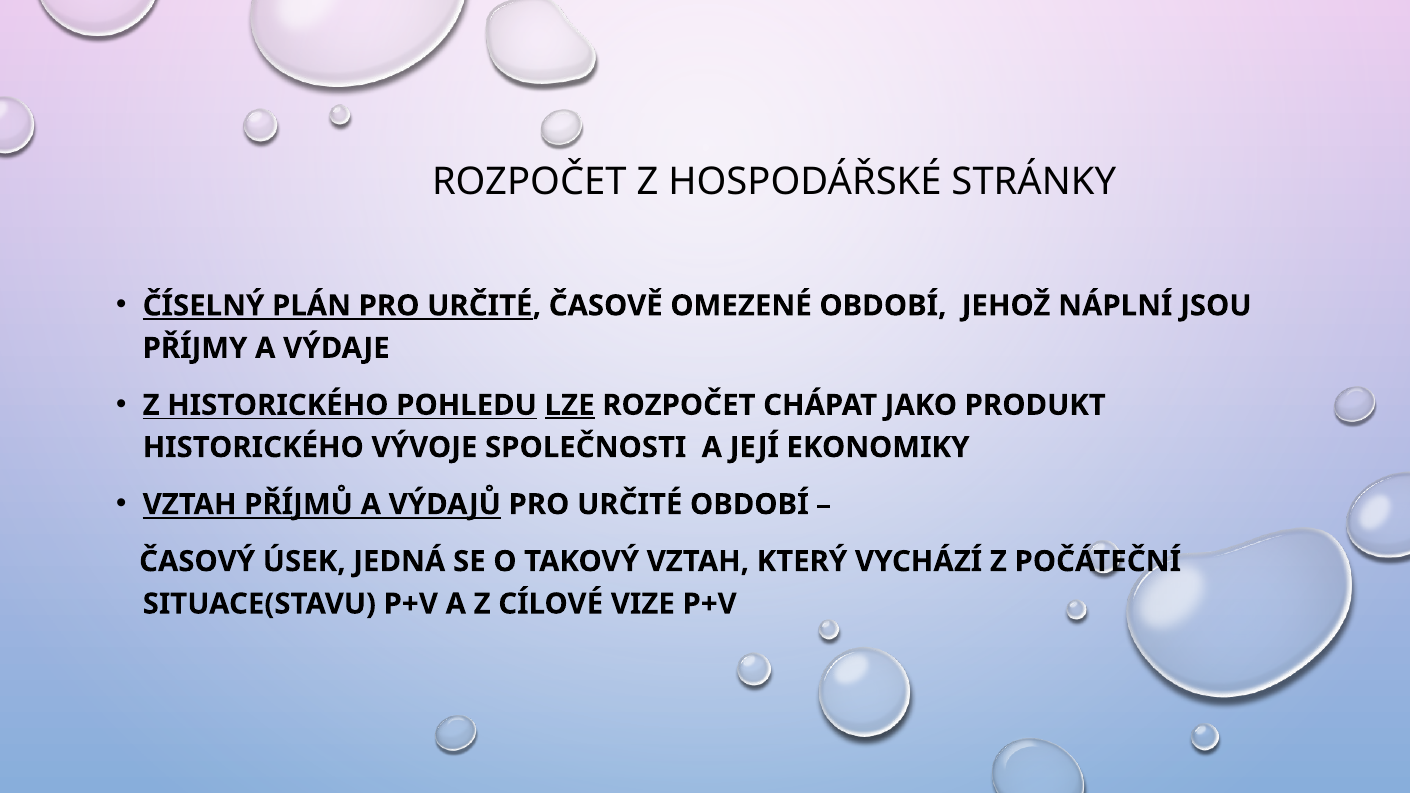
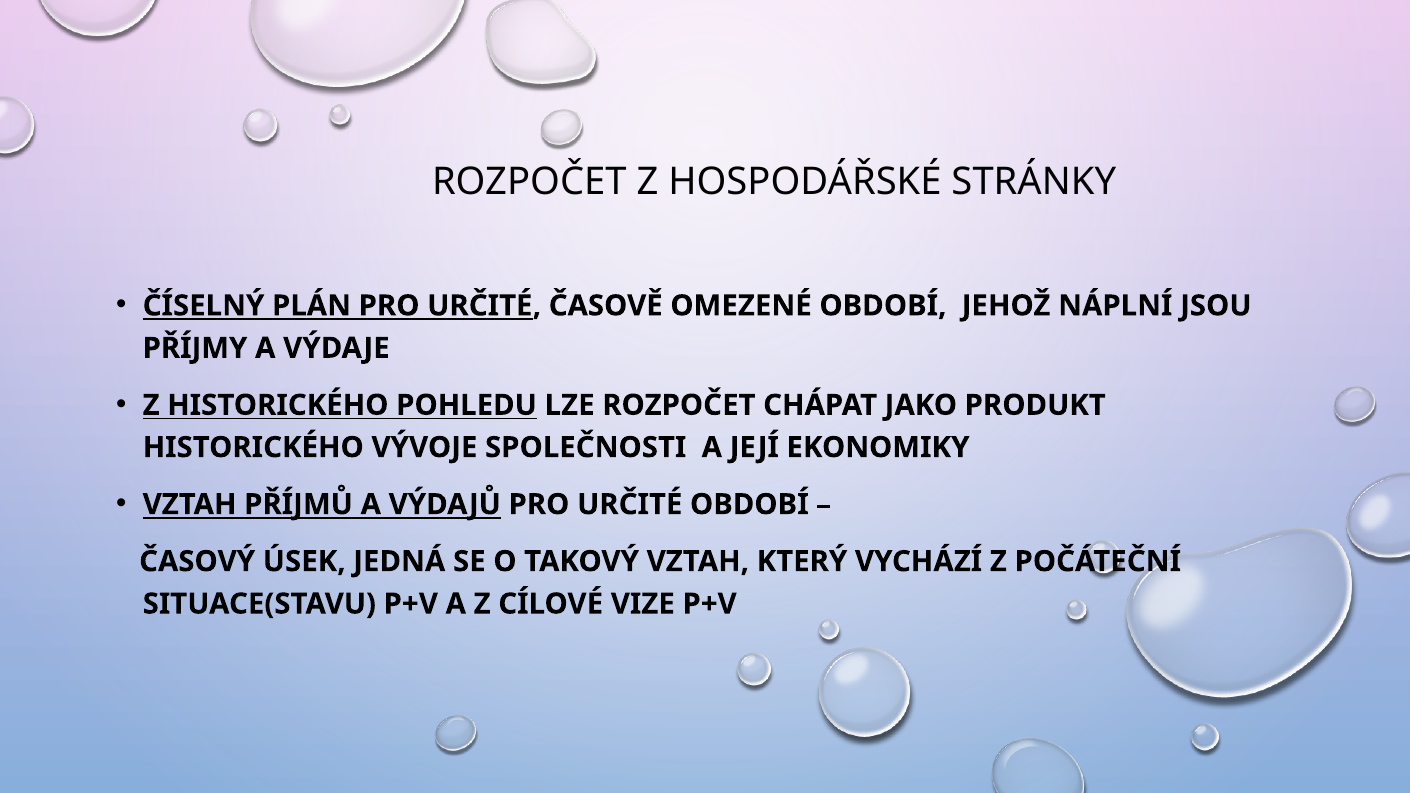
LZE underline: present -> none
